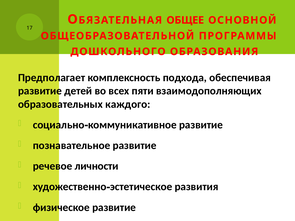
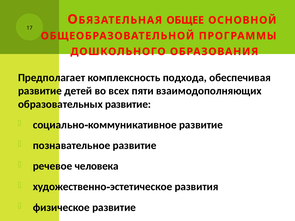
образовательных каждого: каждого -> развитие
личности: личности -> человека
